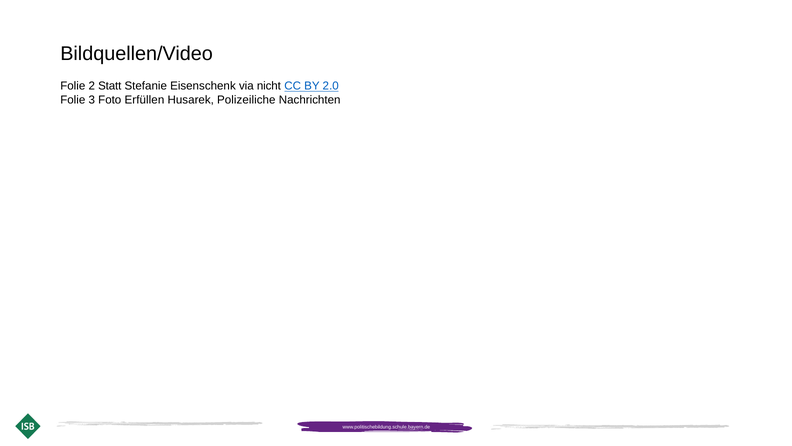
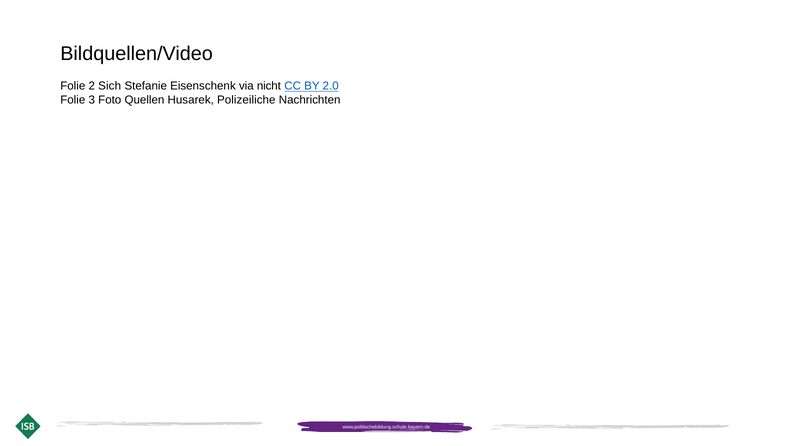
Statt: Statt -> Sich
Erfüllen: Erfüllen -> Quellen
